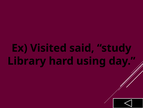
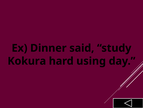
Visited: Visited -> Dinner
Library: Library -> Kokura
